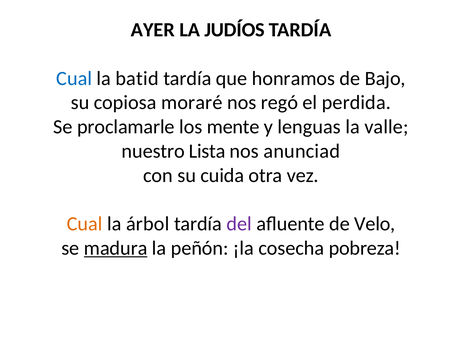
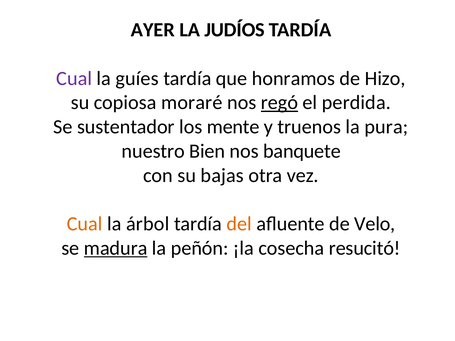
Cual at (74, 78) colour: blue -> purple
batid: batid -> guíes
Bajo: Bajo -> Hizo
regó underline: none -> present
proclamarle: proclamarle -> sustentador
lenguas: lenguas -> truenos
valle: valle -> pura
Lista: Lista -> Bien
anunciad: anunciad -> banquete
cuida: cuida -> bajas
del colour: purple -> orange
pobreza: pobreza -> resucitó
